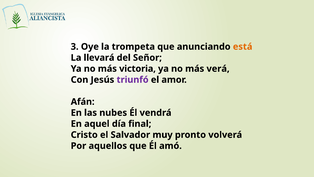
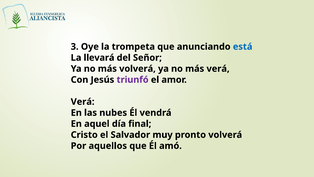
está colour: orange -> blue
más victoria: victoria -> volverá
Afán at (83, 102): Afán -> Verá
